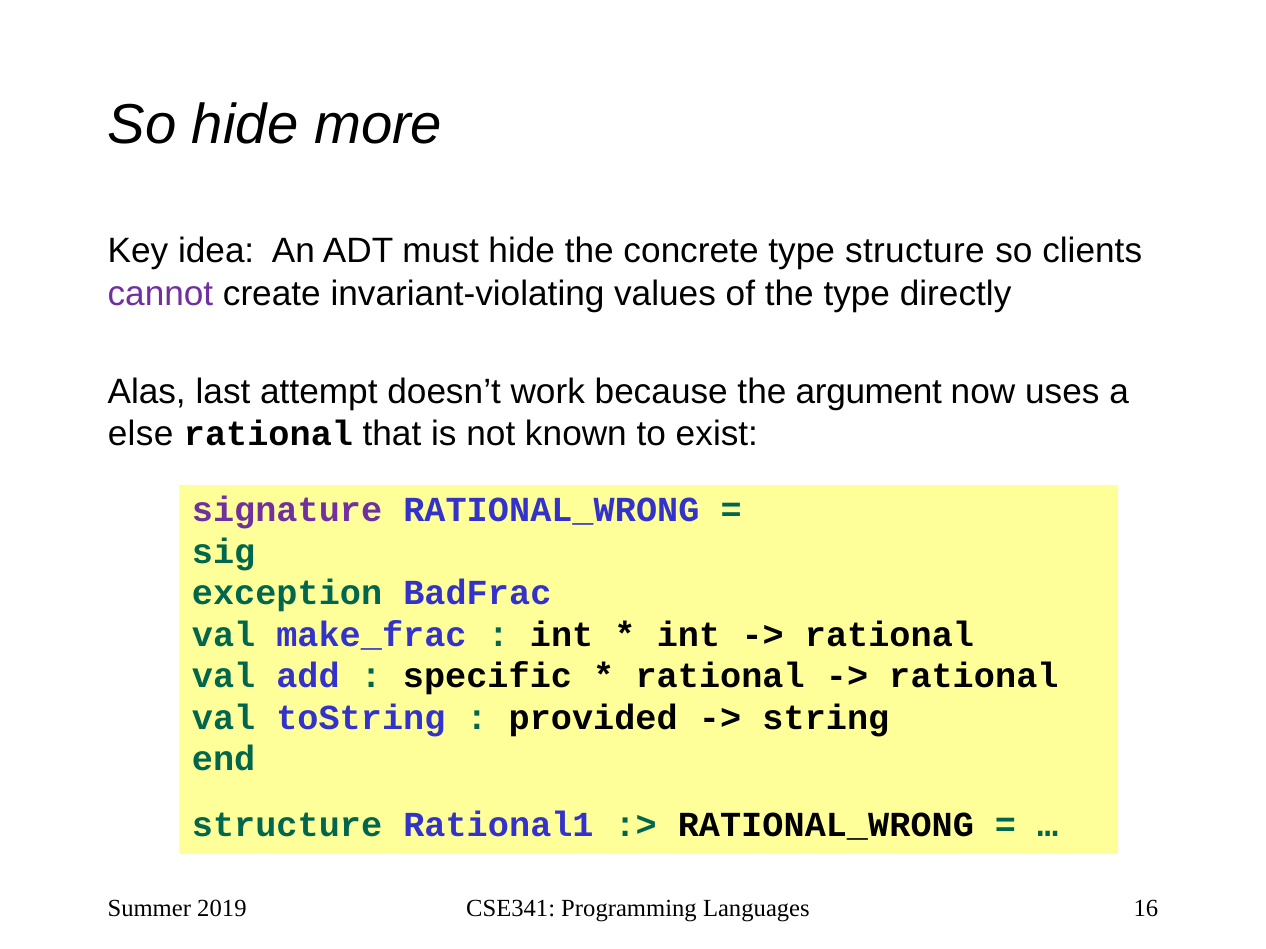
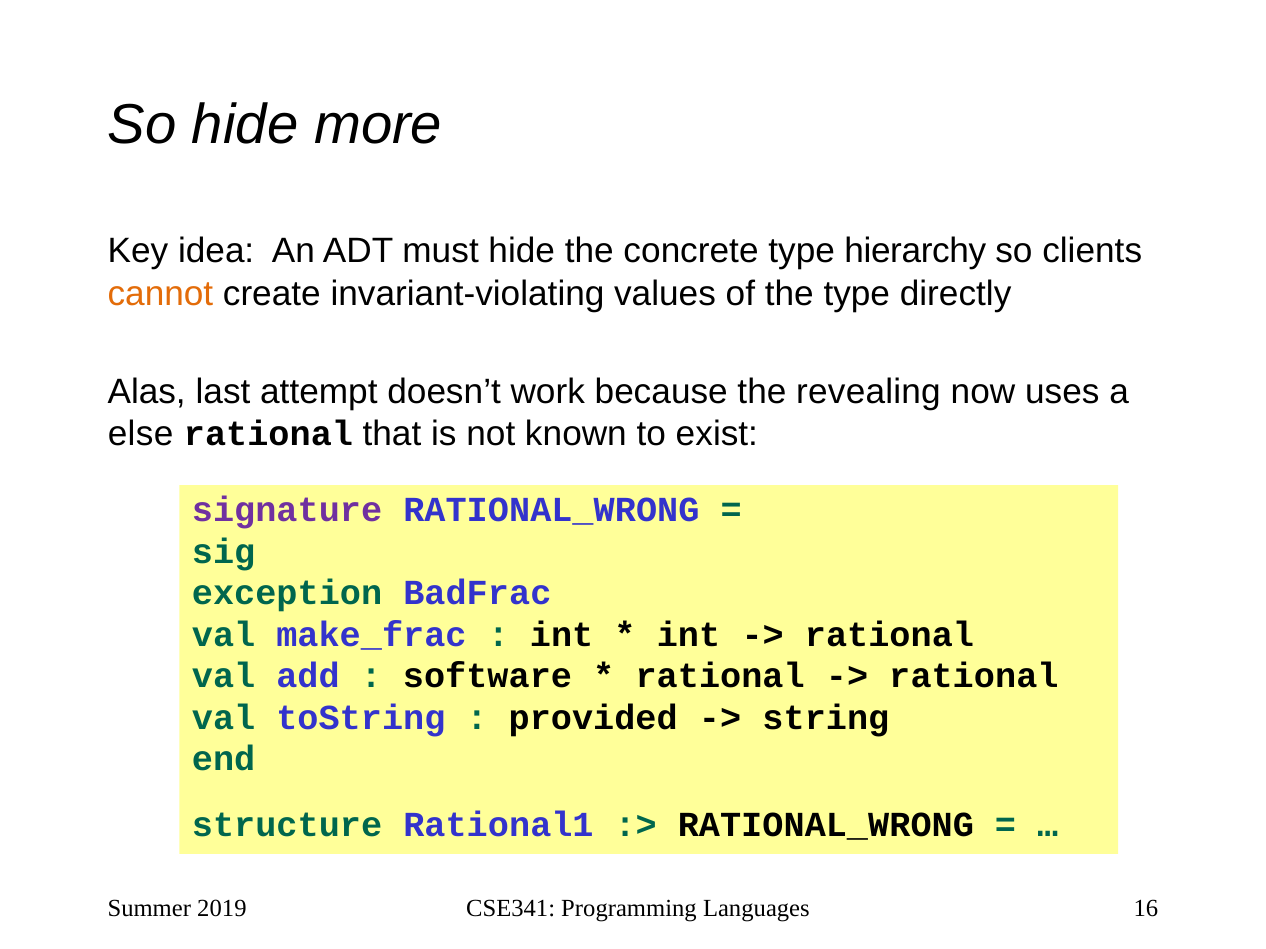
type structure: structure -> hierarchy
cannot colour: purple -> orange
argument: argument -> revealing
specific: specific -> software
